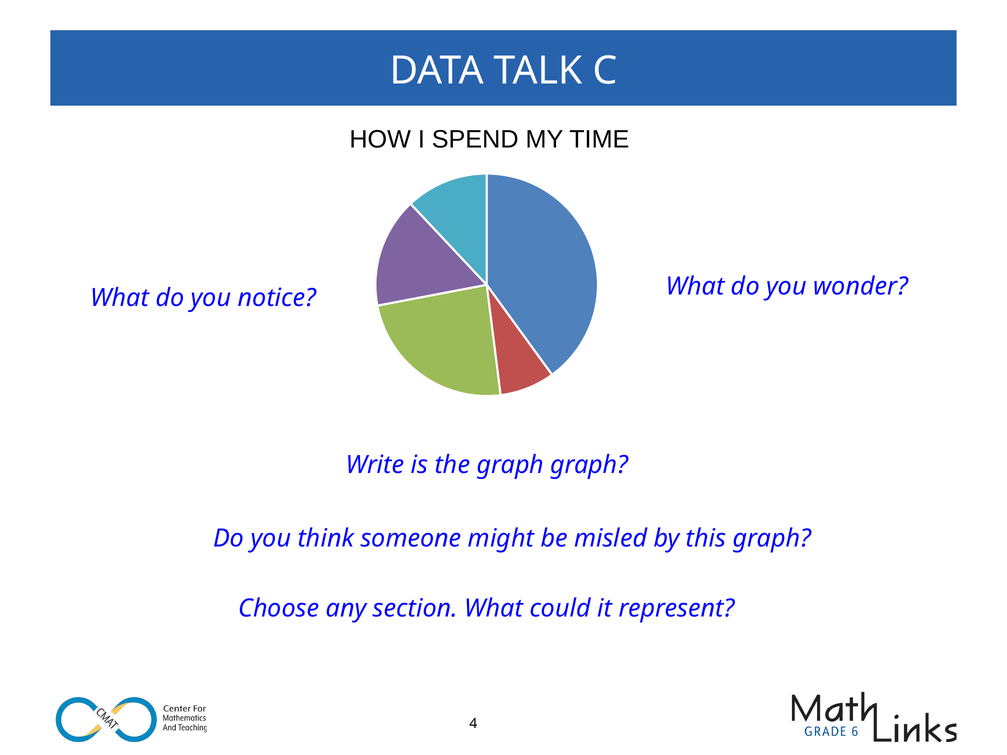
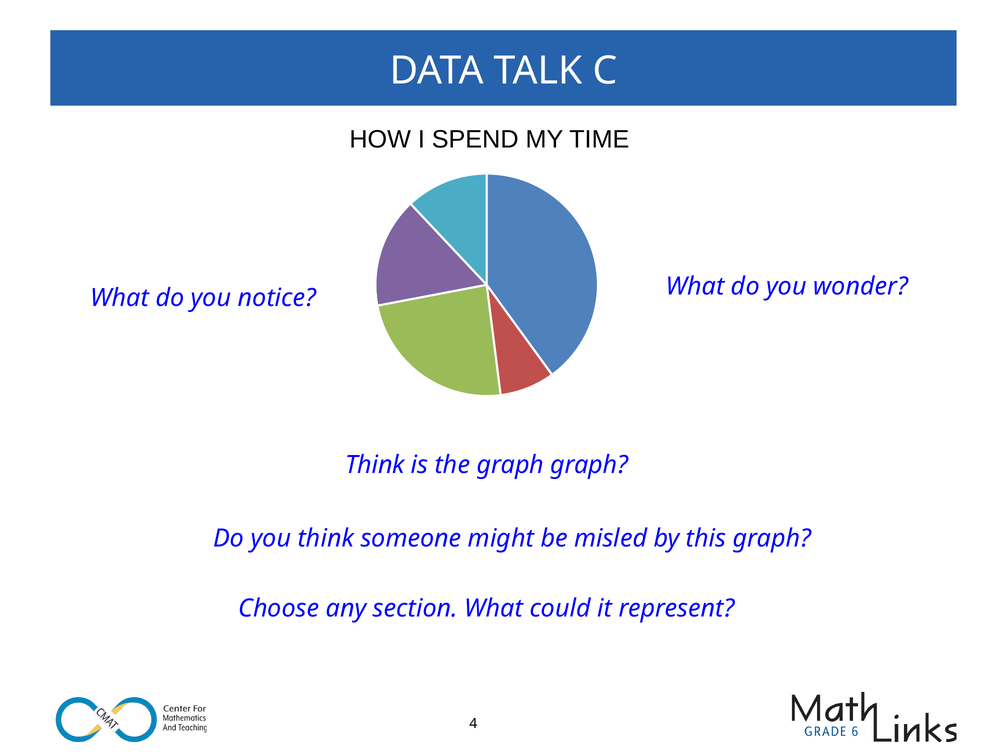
Write at (375, 465): Write -> Think
